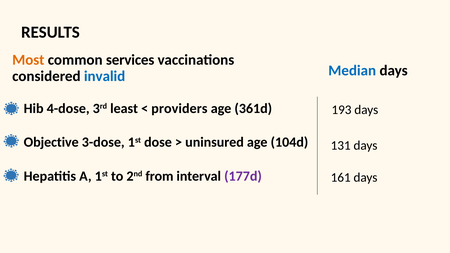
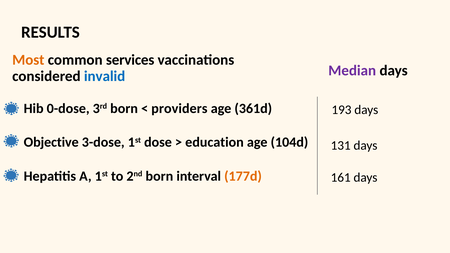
Median colour: blue -> purple
4-dose: 4-dose -> 0-dose
3rd least: least -> born
uninsured: uninsured -> education
2nd from: from -> born
177d colour: purple -> orange
